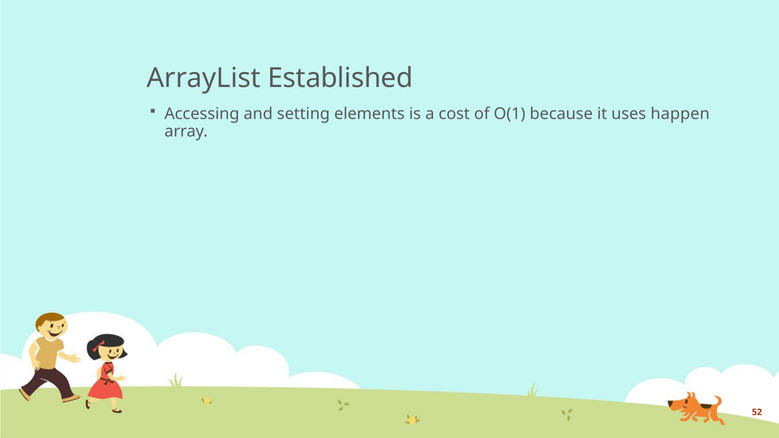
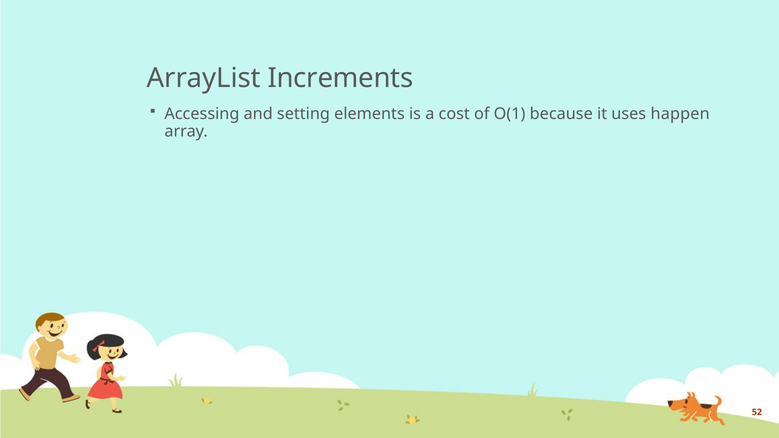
Established: Established -> Increments
